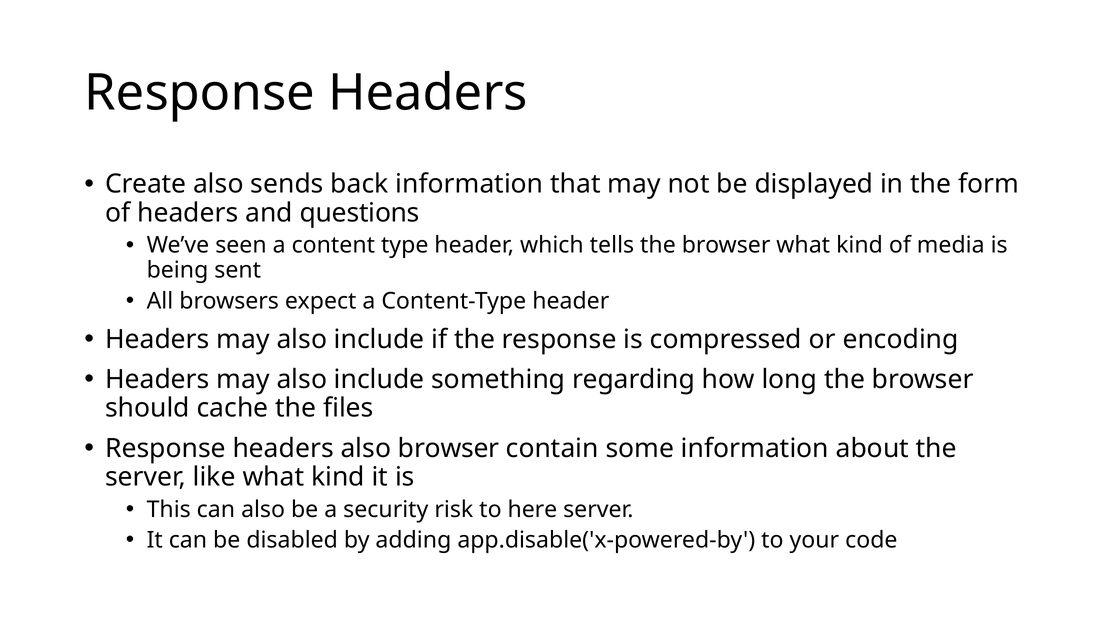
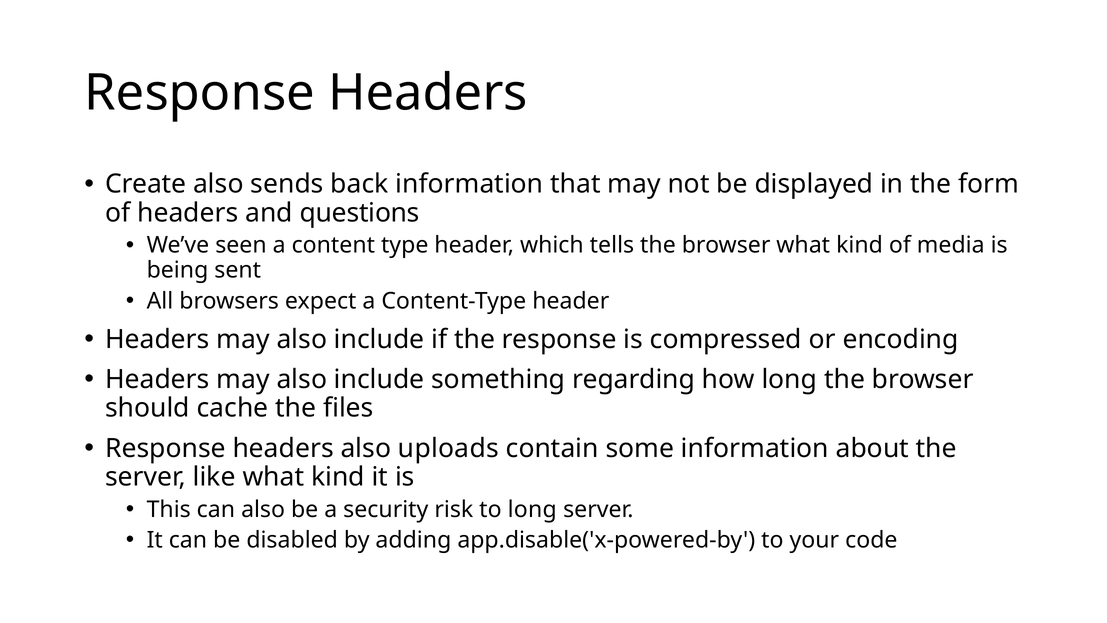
also browser: browser -> uploads
to here: here -> long
